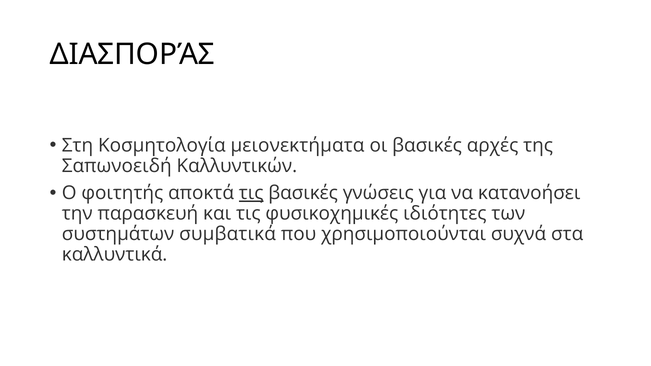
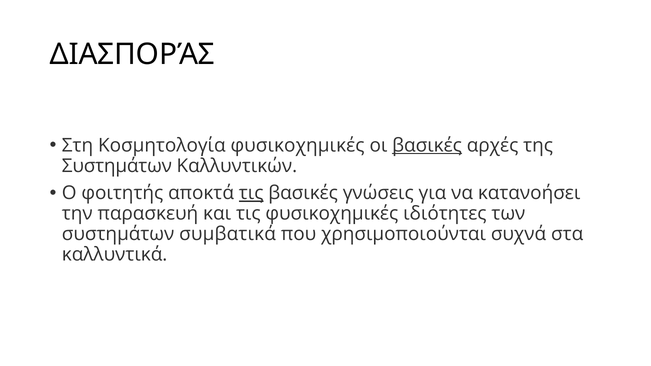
Κοσμητολογία μειονεκτήματα: μειονεκτήματα -> φυσικοχημικές
βασικές at (427, 145) underline: none -> present
Σαπωνοειδή at (117, 166): Σαπωνοειδή -> Συστημάτων
